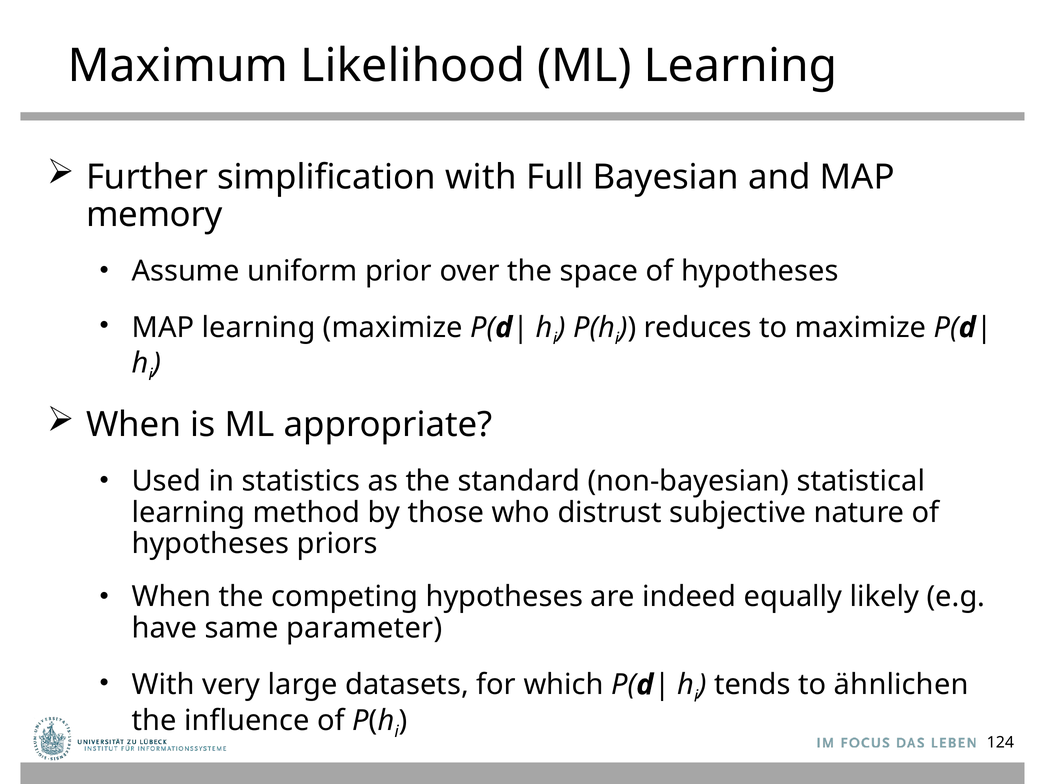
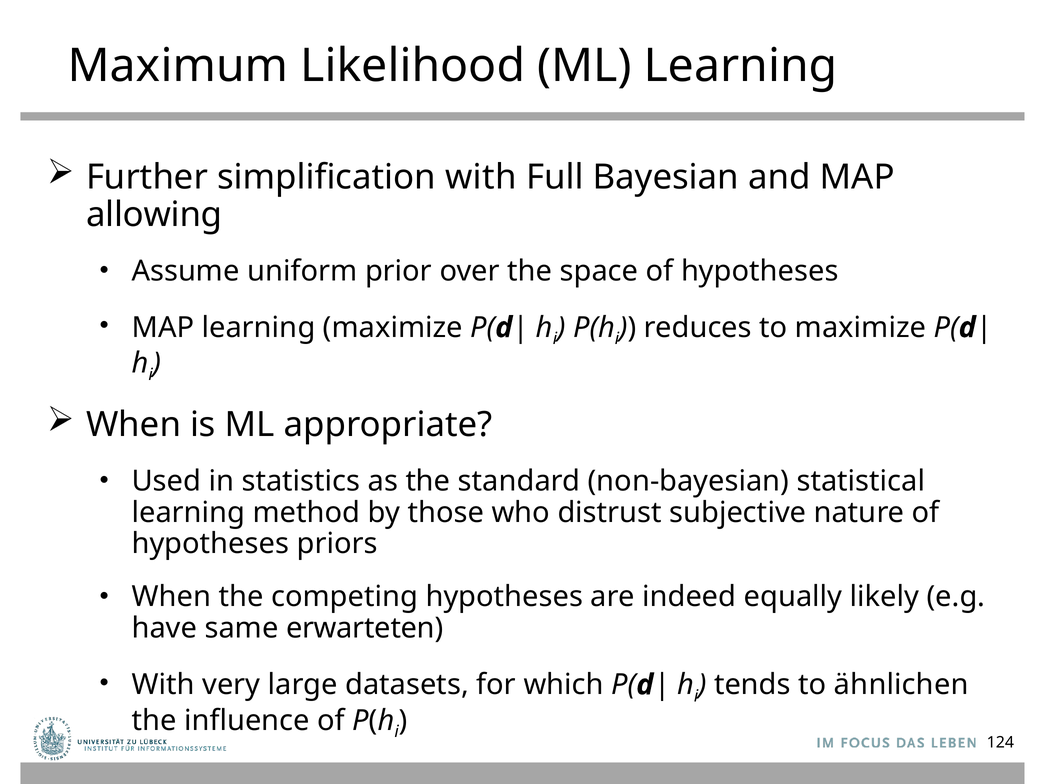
memory: memory -> allowing
parameter: parameter -> erwarteten
